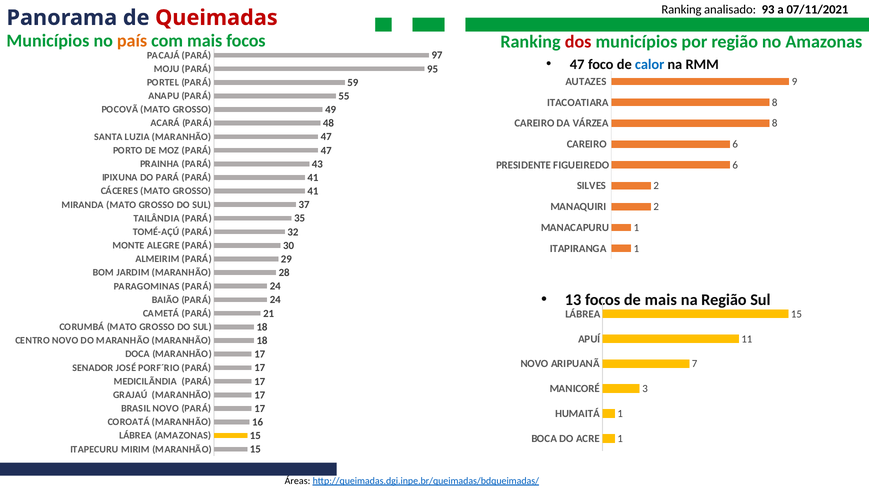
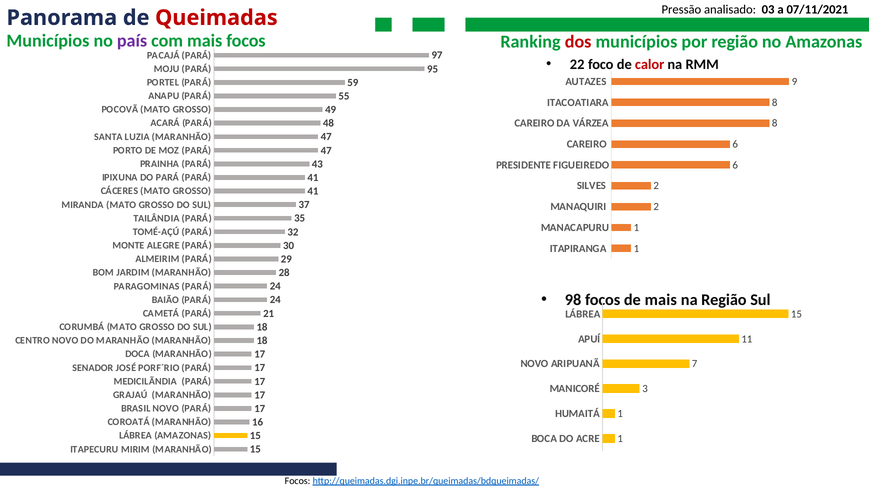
Ranking at (681, 10): Ranking -> Pressão
93: 93 -> 03
país colour: orange -> purple
47 at (577, 64): 47 -> 22
calor colour: blue -> red
13: 13 -> 98
Áreas at (298, 481): Áreas -> Focos
